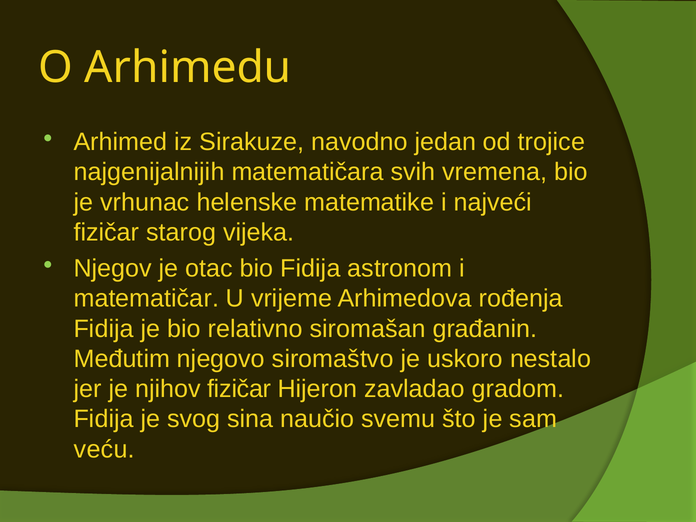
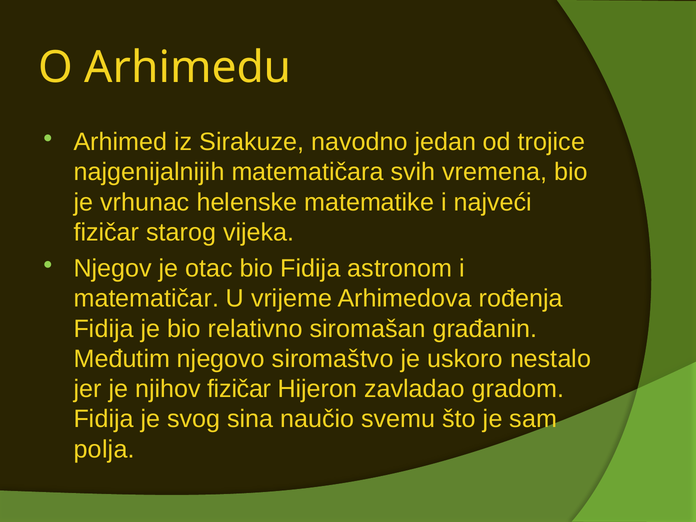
veću: veću -> polja
